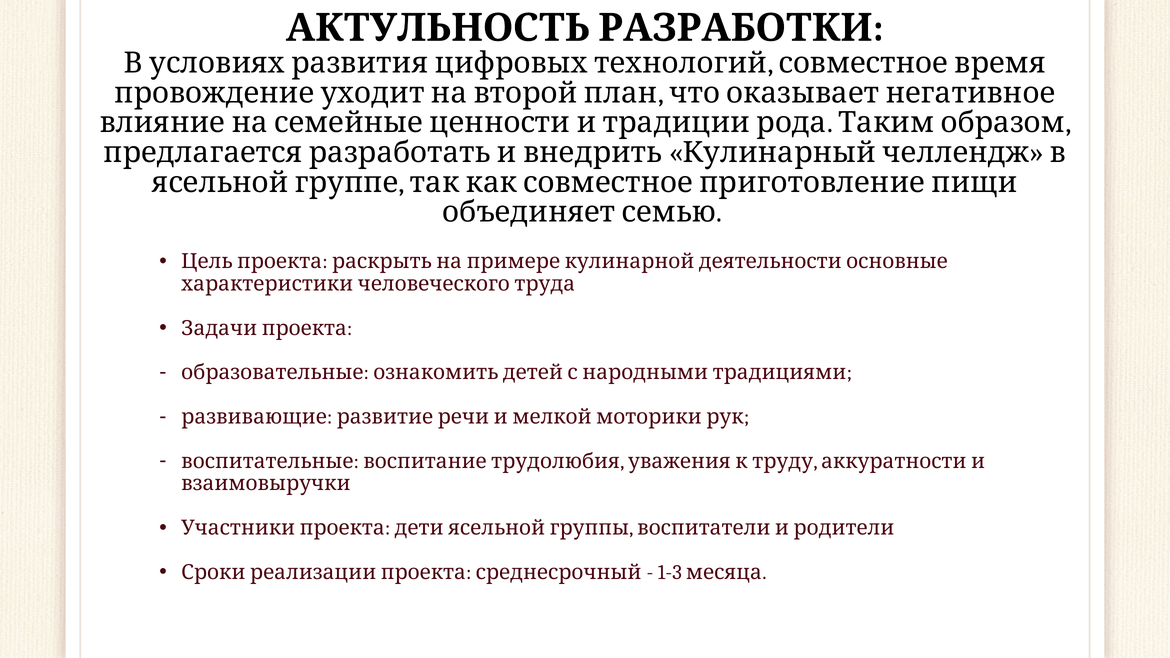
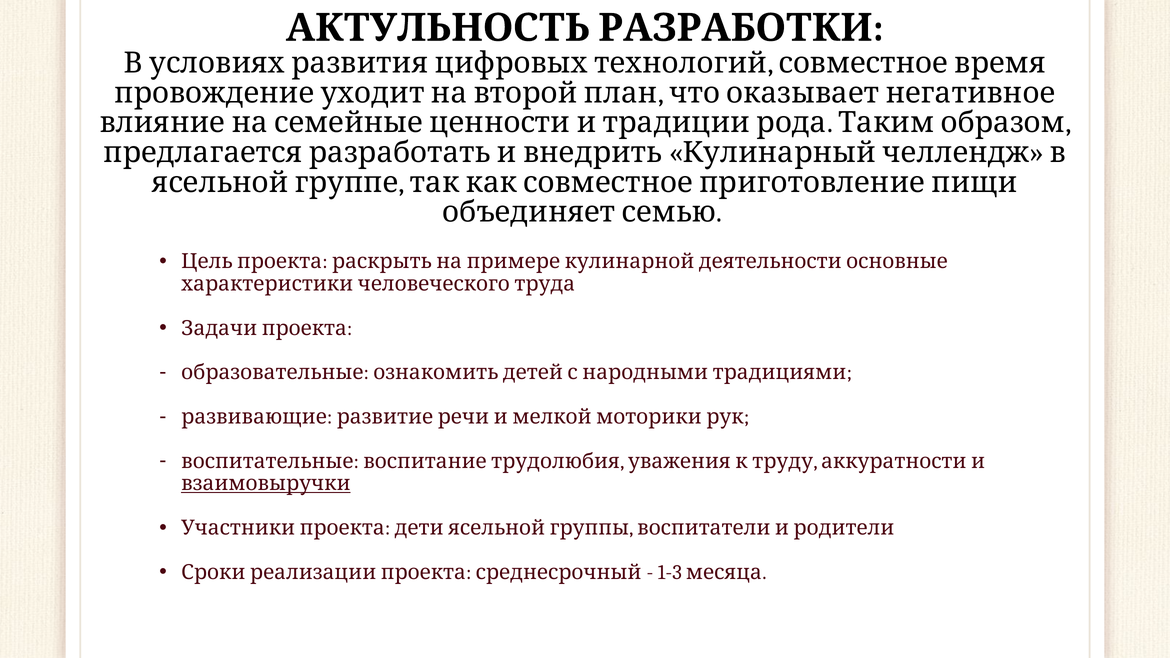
взаимовыручки underline: none -> present
